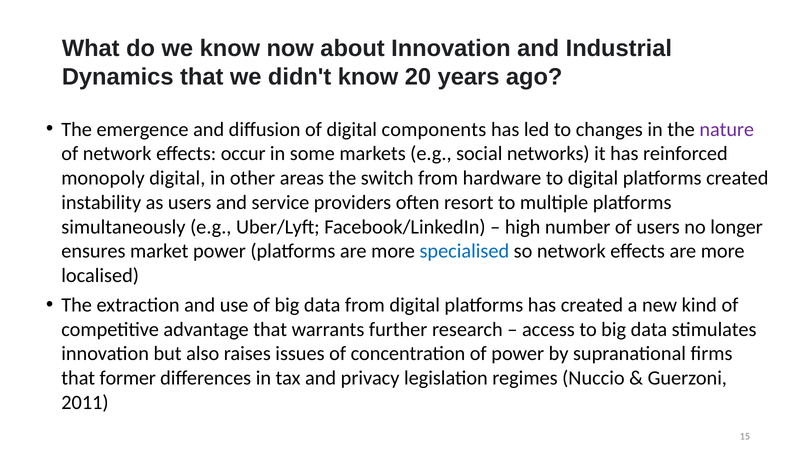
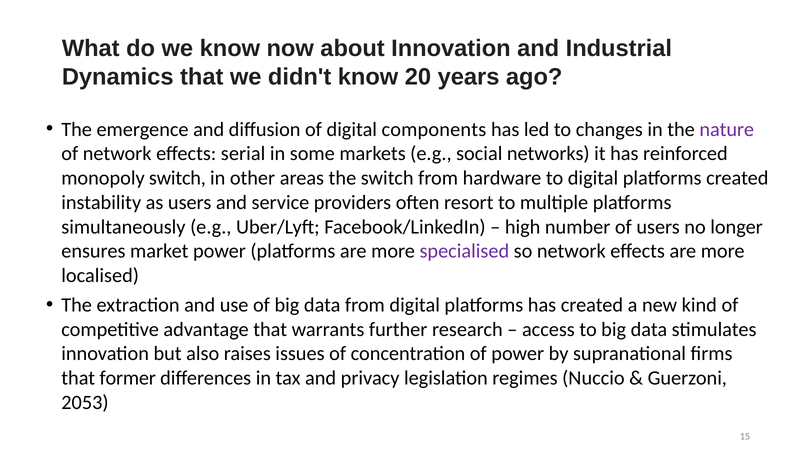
occur: occur -> serial
monopoly digital: digital -> switch
specialised colour: blue -> purple
2011: 2011 -> 2053
